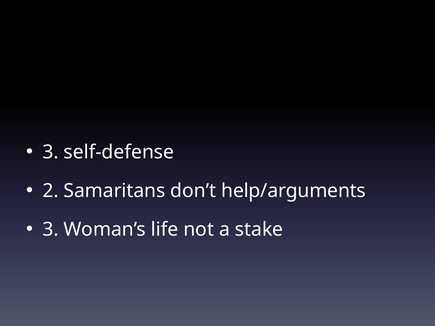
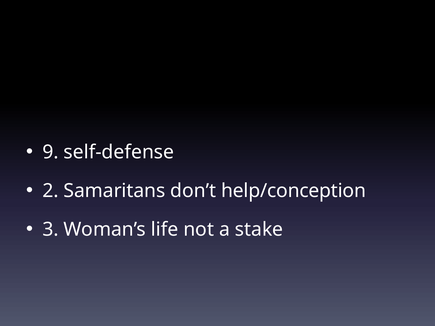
3 at (51, 152): 3 -> 9
help/arguments: help/arguments -> help/conception
